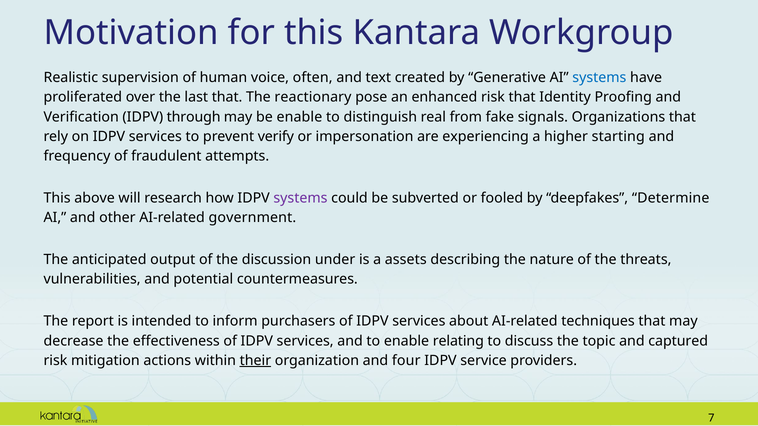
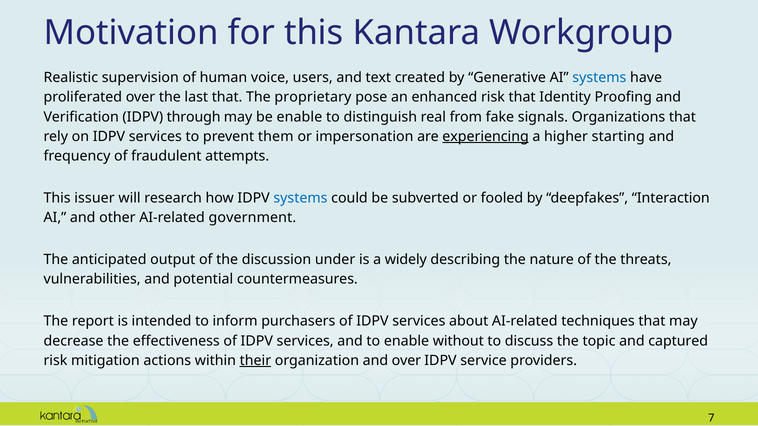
often: often -> users
reactionary: reactionary -> proprietary
verify: verify -> them
experiencing underline: none -> present
above: above -> issuer
systems at (300, 198) colour: purple -> blue
Determine: Determine -> Interaction
assets: assets -> widely
relating: relating -> without
and four: four -> over
